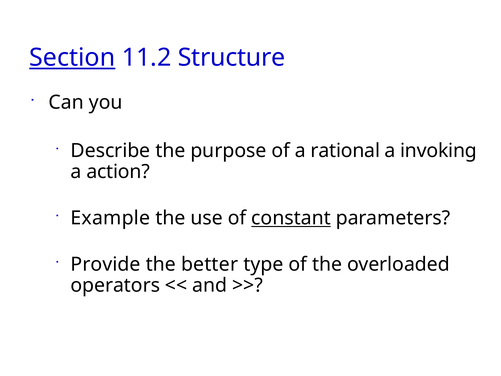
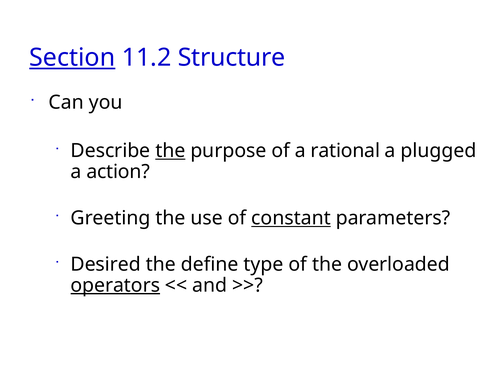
the at (170, 151) underline: none -> present
invoking: invoking -> plugged
Example: Example -> Greeting
Provide: Provide -> Desired
better: better -> define
operators underline: none -> present
